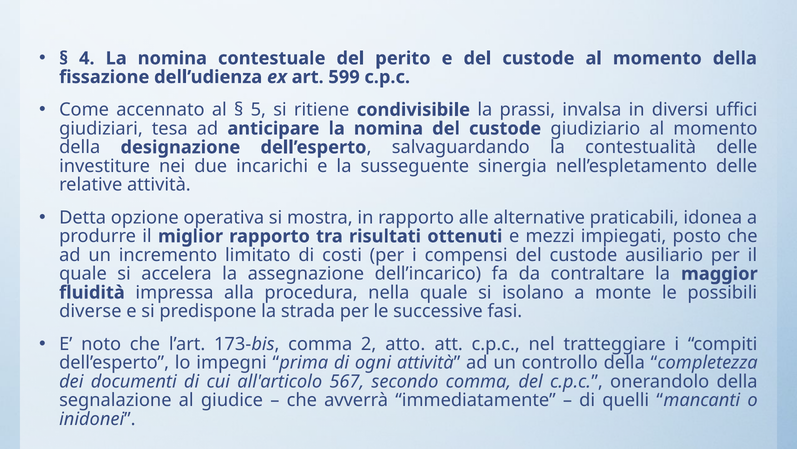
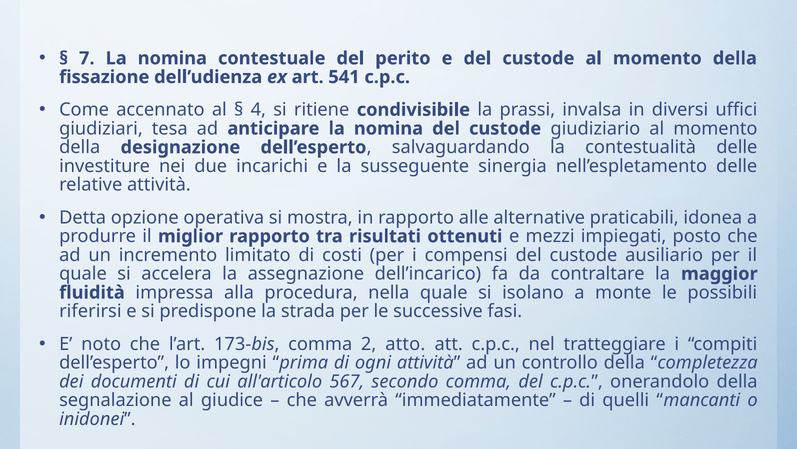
4: 4 -> 7
599: 599 -> 541
5: 5 -> 4
diverse: diverse -> riferirsi
